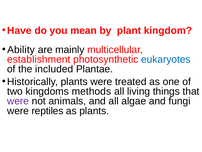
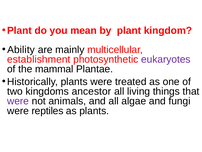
Have at (19, 30): Have -> Plant
eukaryotes colour: blue -> purple
included: included -> mammal
methods: methods -> ancestor
